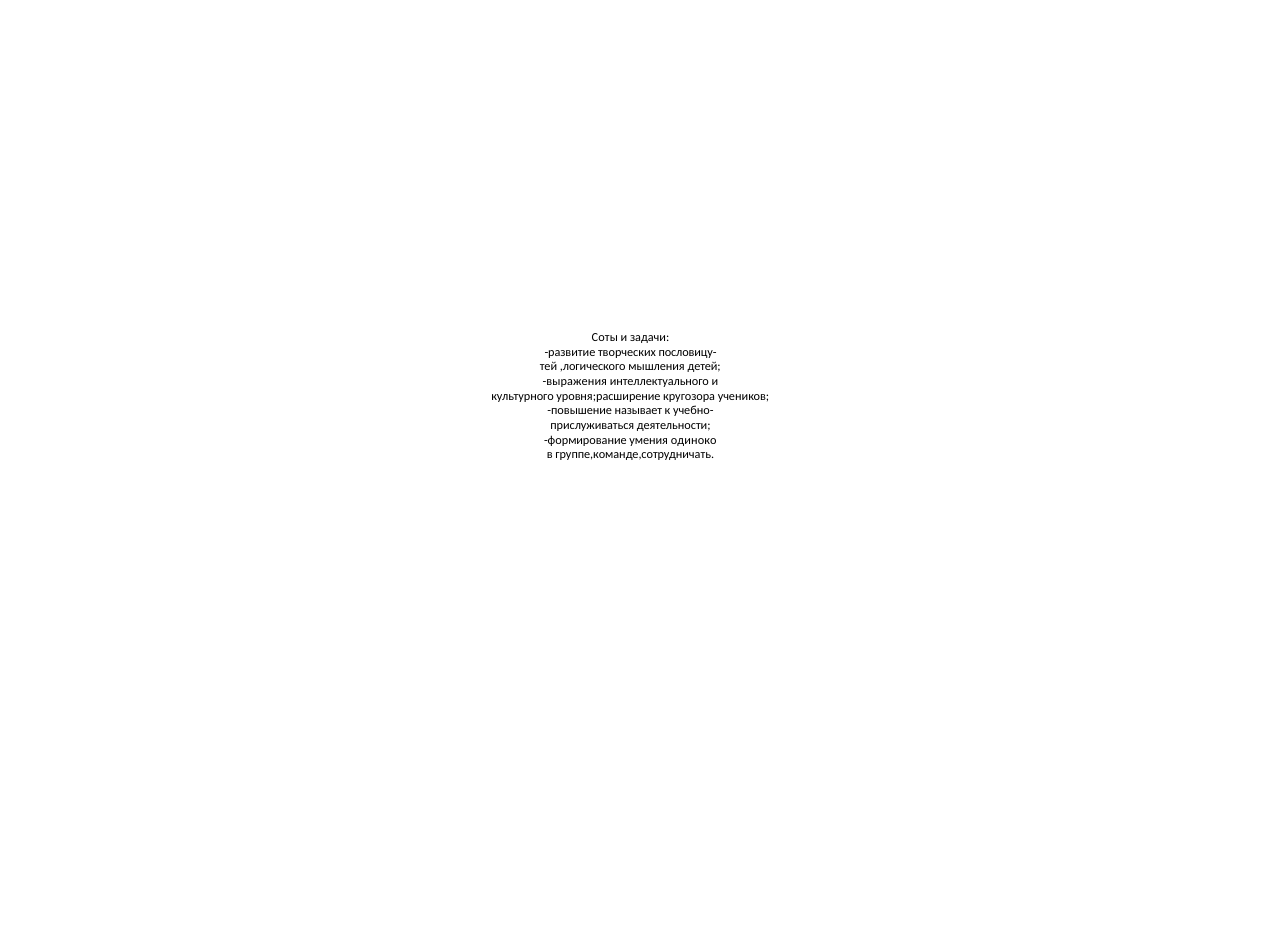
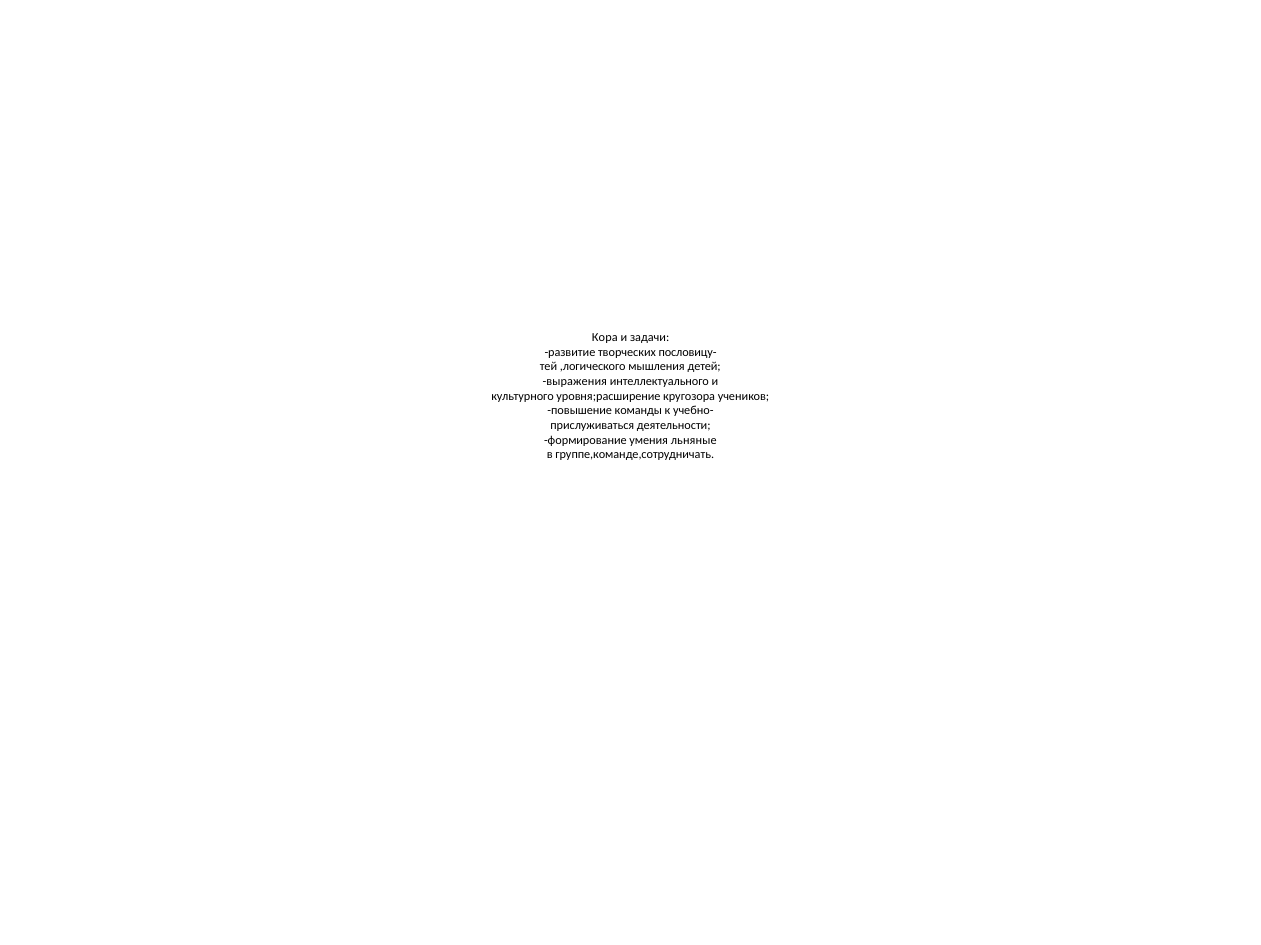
Соты: Соты -> Кора
называет: называет -> команды
одиноко: одиноко -> льняные
